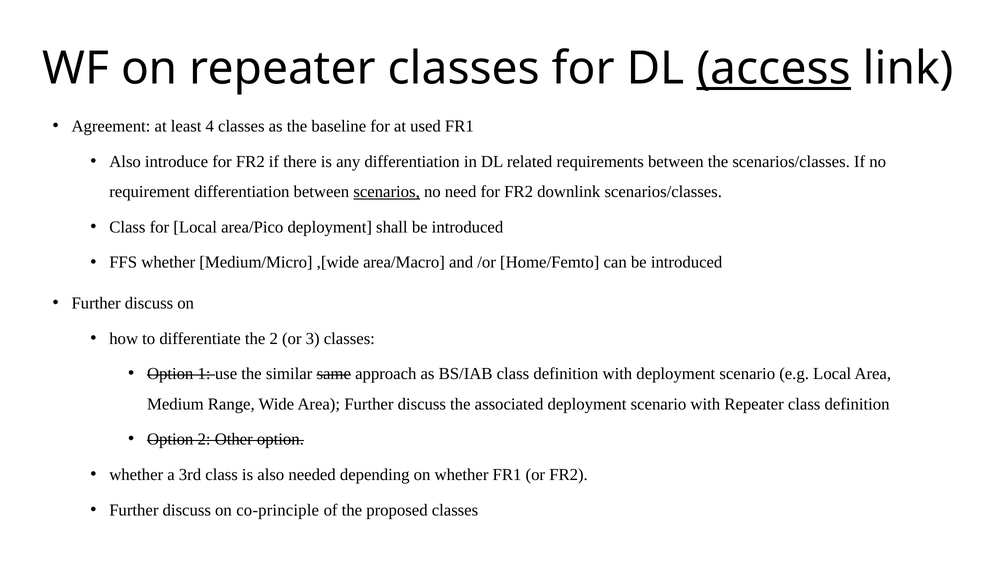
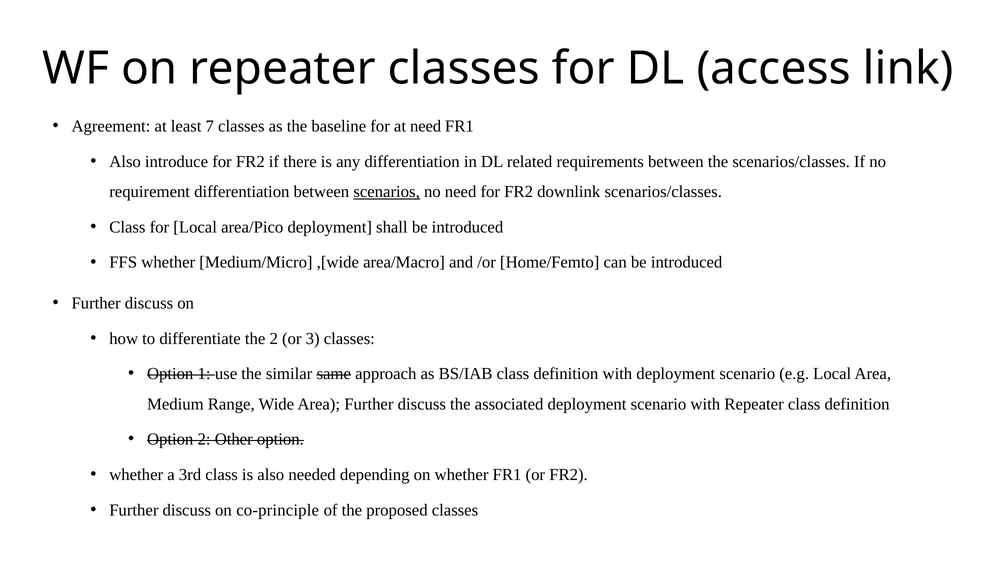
access underline: present -> none
4: 4 -> 7
at used: used -> need
